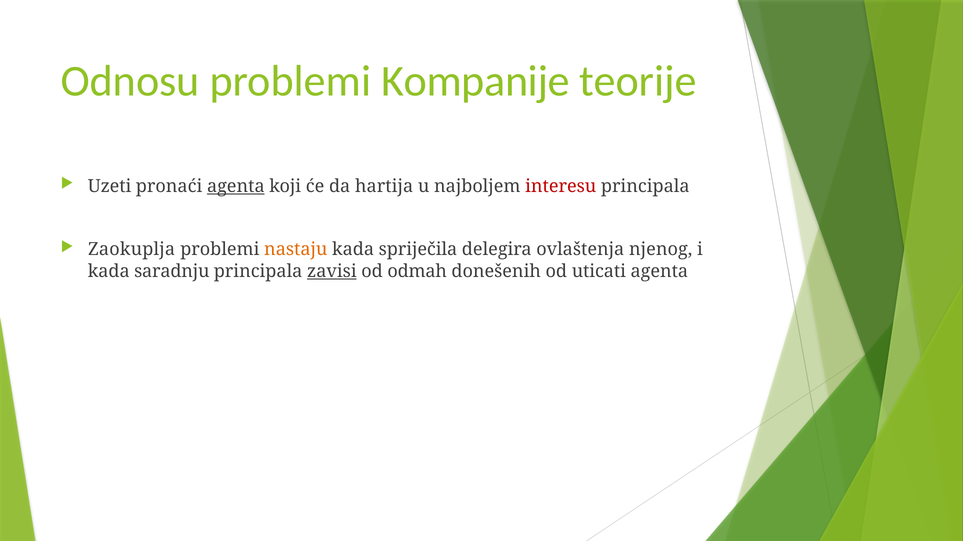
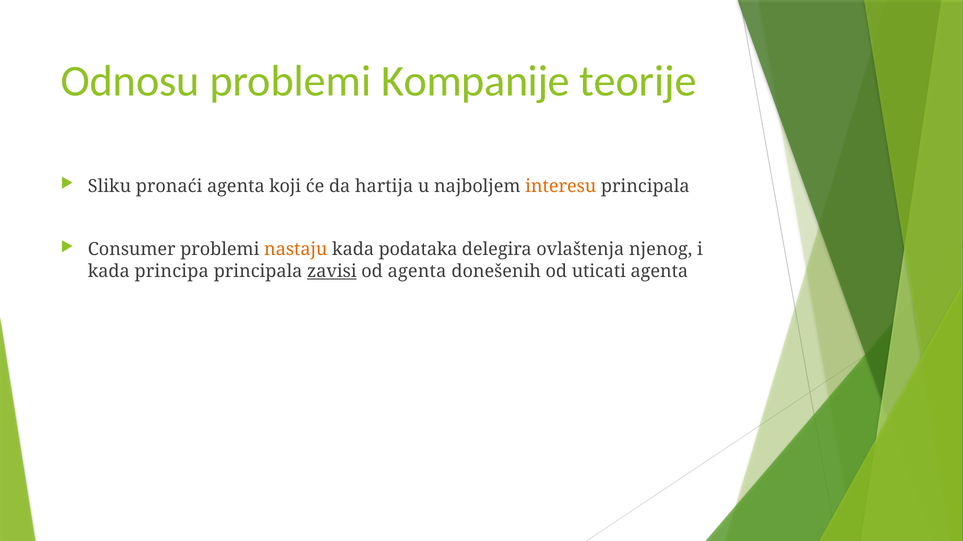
Uzeti: Uzeti -> Sliku
agenta at (236, 186) underline: present -> none
interesu colour: red -> orange
Zaokuplja: Zaokuplja -> Consumer
spriječila: spriječila -> podataka
saradnju: saradnju -> principa
od odmah: odmah -> agenta
